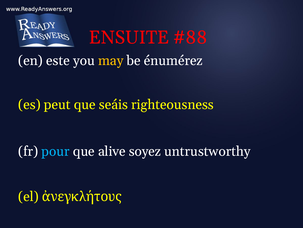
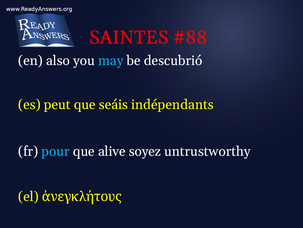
ENSUITE: ENSUITE -> SAINTES
este: este -> also
may colour: yellow -> light blue
énumérez: énumérez -> descubrió
righteousness: righteousness -> indépendants
